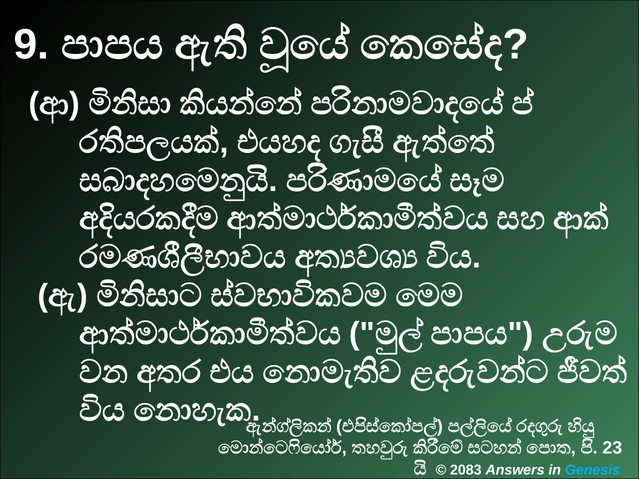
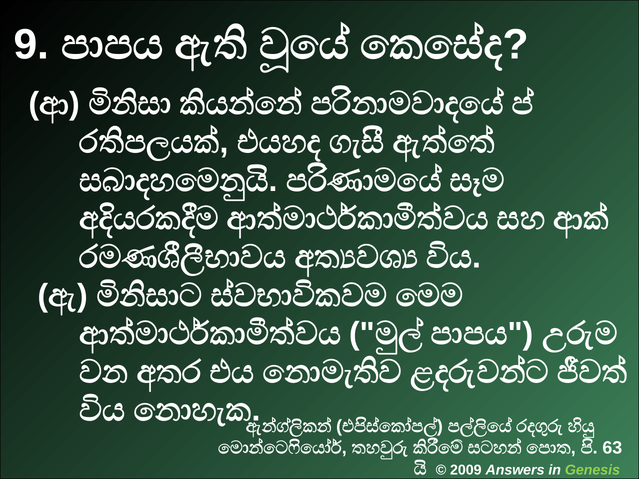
23: 23 -> 63
2083: 2083 -> 2009
Genesis colour: light blue -> light green
